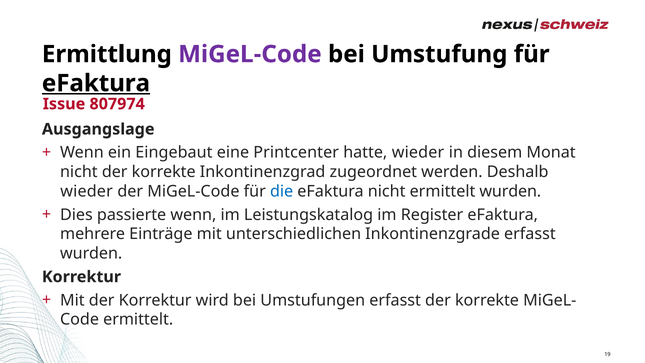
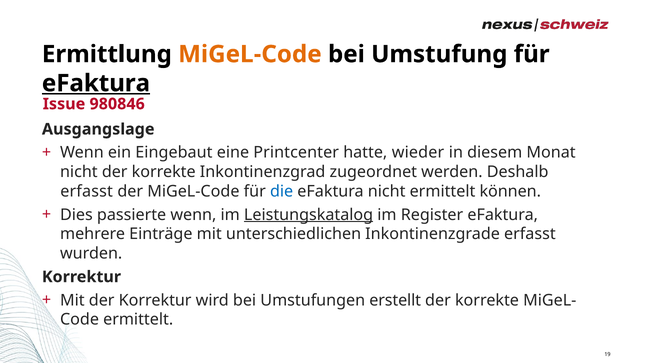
MiGeL-Code at (250, 54) colour: purple -> orange
807974: 807974 -> 980846
wieder at (87, 191): wieder -> erfasst
ermittelt wurden: wurden -> können
Leistungskatalog underline: none -> present
Umstufungen erfasst: erfasst -> erstellt
